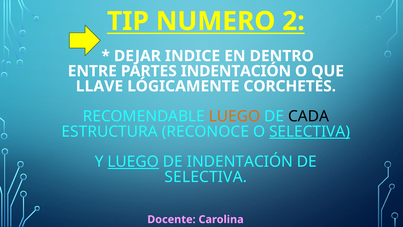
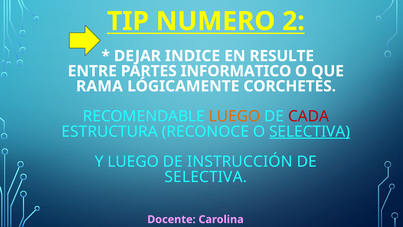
DENTRO: DENTRO -> RESULTE
PARTES INDENTACIÓN: INDENTACIÓN -> INFORMATICO
LLAVE: LLAVE -> RAMA
CADA colour: black -> red
LUEGO at (133, 162) underline: present -> none
DE INDENTACIÓN: INDENTACIÓN -> INSTRUCCIÓN
